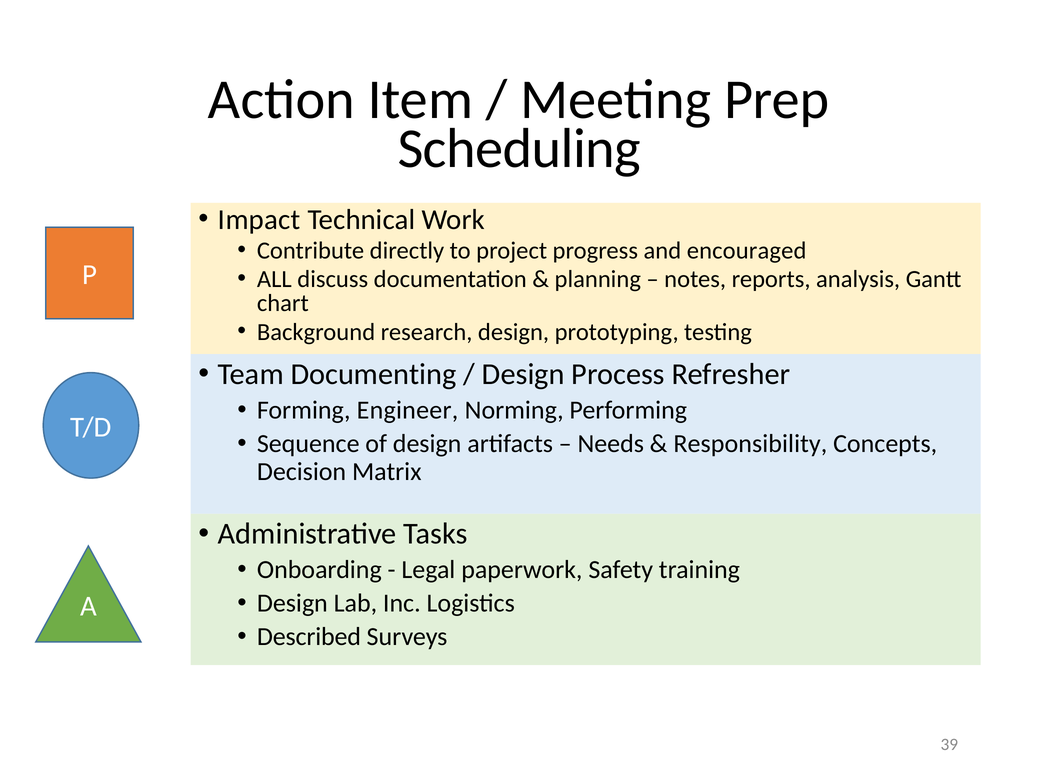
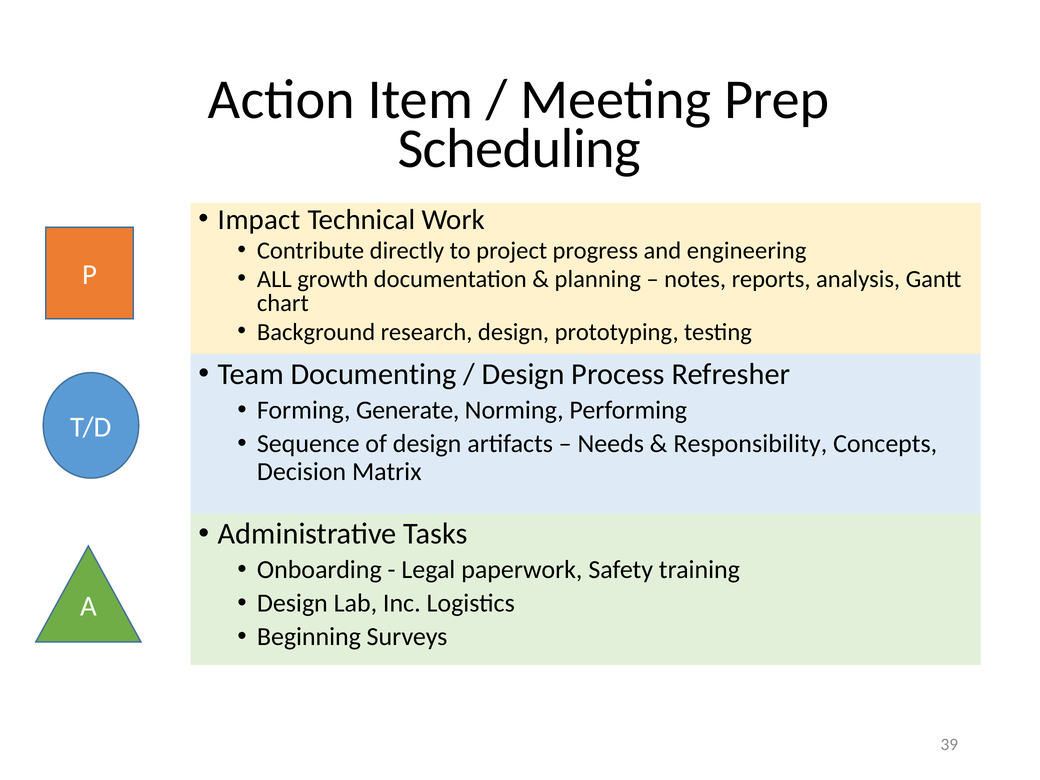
encouraged: encouraged -> engineering
discuss: discuss -> growth
Engineer: Engineer -> Generate
Described: Described -> Beginning
